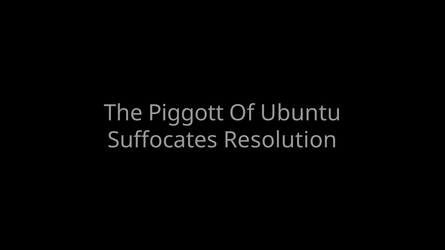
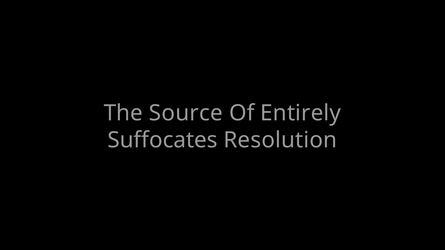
Piggott: Piggott -> Source
Ubuntu: Ubuntu -> Entirely
